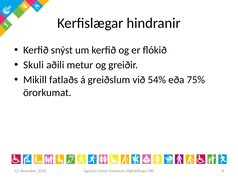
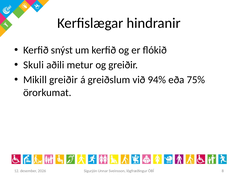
Mikill fatlaðs: fatlaðs -> greiðir
54%: 54% -> 94%
